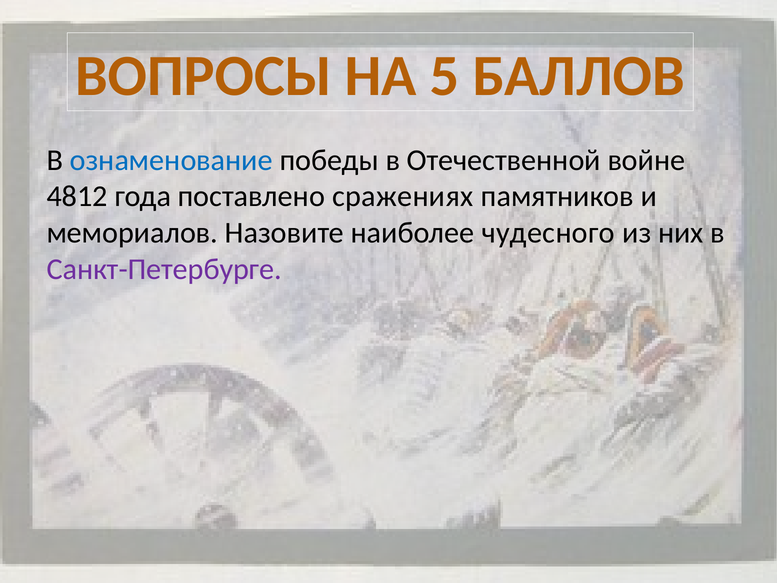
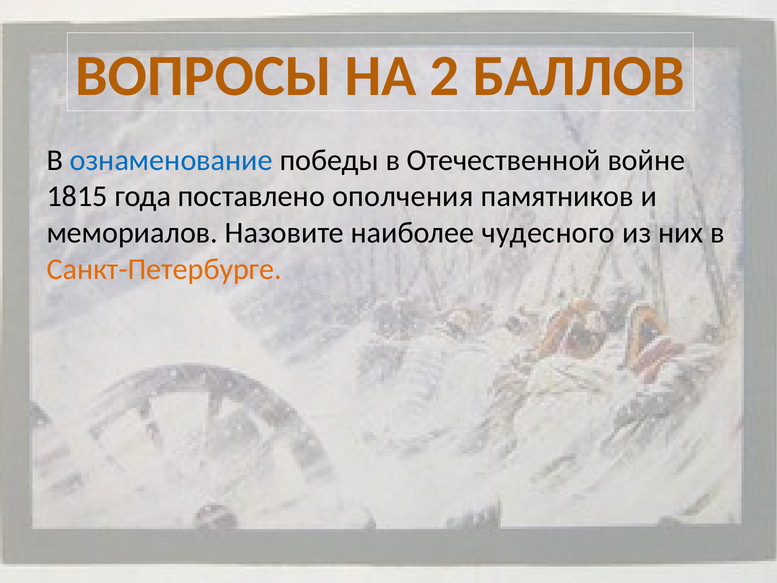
5: 5 -> 2
4812: 4812 -> 1815
сражениях: сражениях -> ополчения
Санкт-Петербурге colour: purple -> orange
